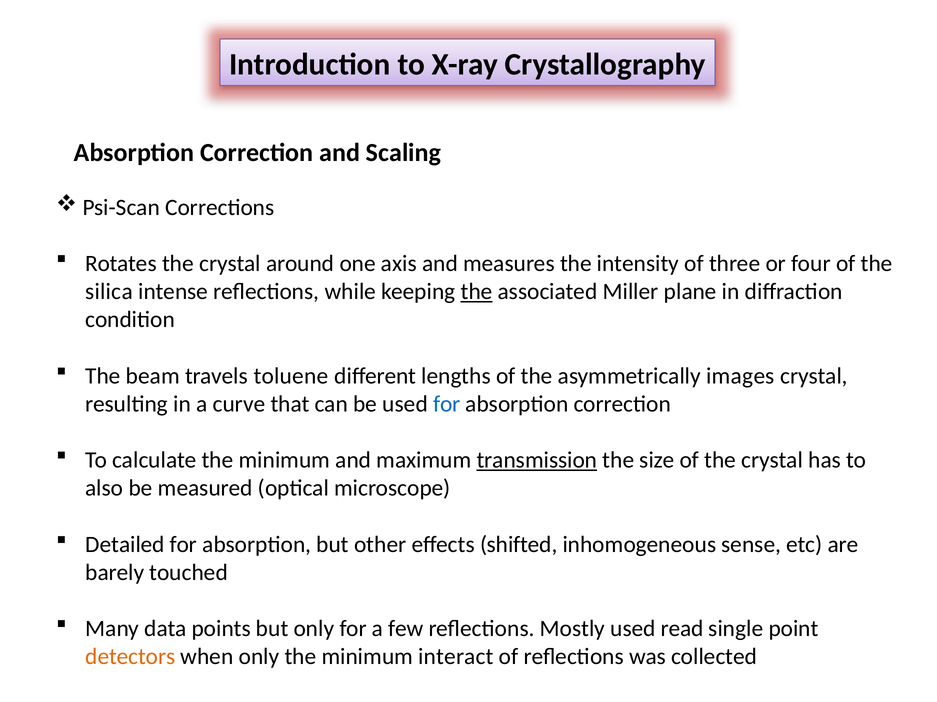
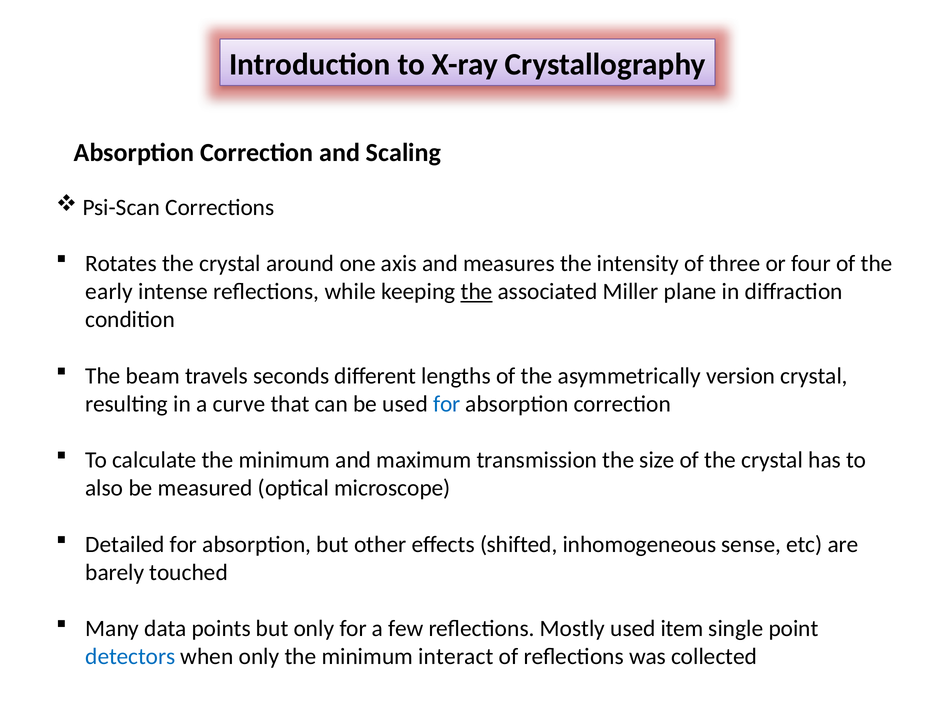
silica: silica -> early
toluene: toluene -> seconds
images: images -> version
transmission underline: present -> none
read: read -> item
detectors colour: orange -> blue
